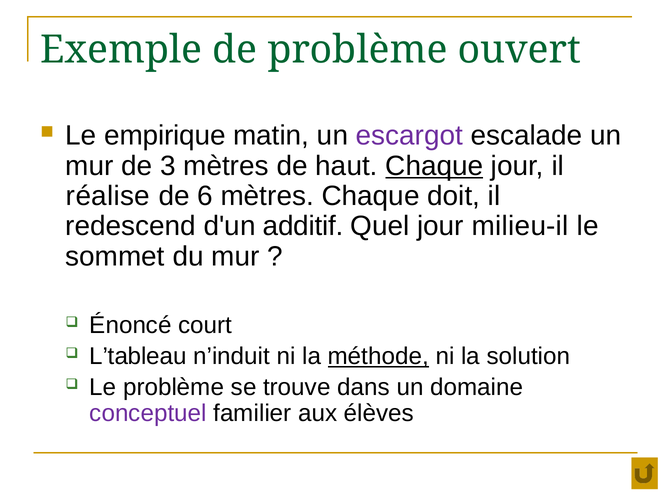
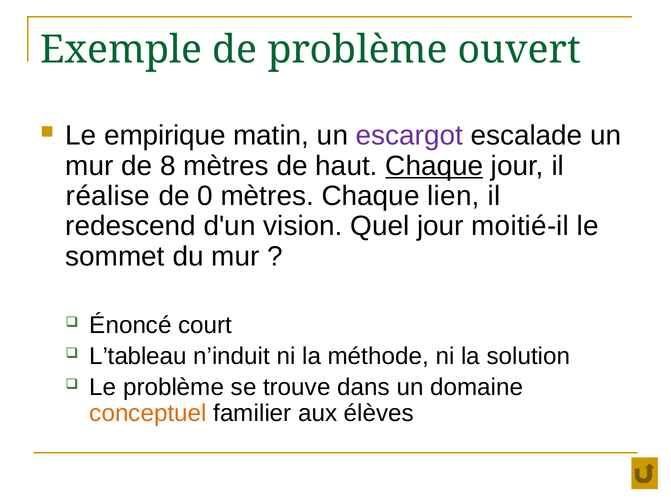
3: 3 -> 8
6: 6 -> 0
doit: doit -> lien
additif: additif -> vision
milieu-il: milieu-il -> moitié-il
méthode underline: present -> none
conceptuel colour: purple -> orange
